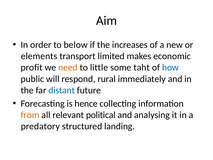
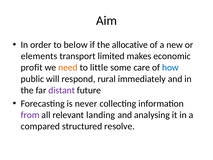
increases: increases -> allocative
taht: taht -> care
distant colour: blue -> purple
hence: hence -> never
from colour: orange -> purple
political: political -> landing
predatory: predatory -> compared
landing: landing -> resolve
